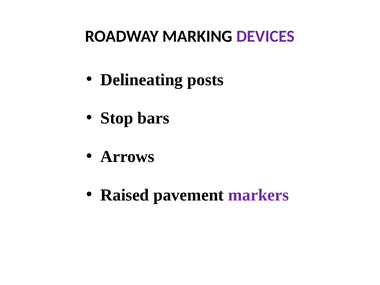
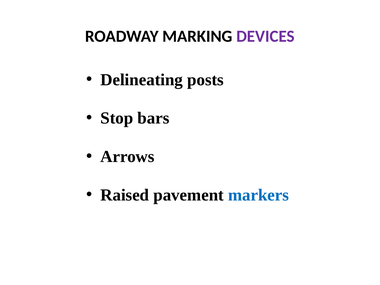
markers colour: purple -> blue
